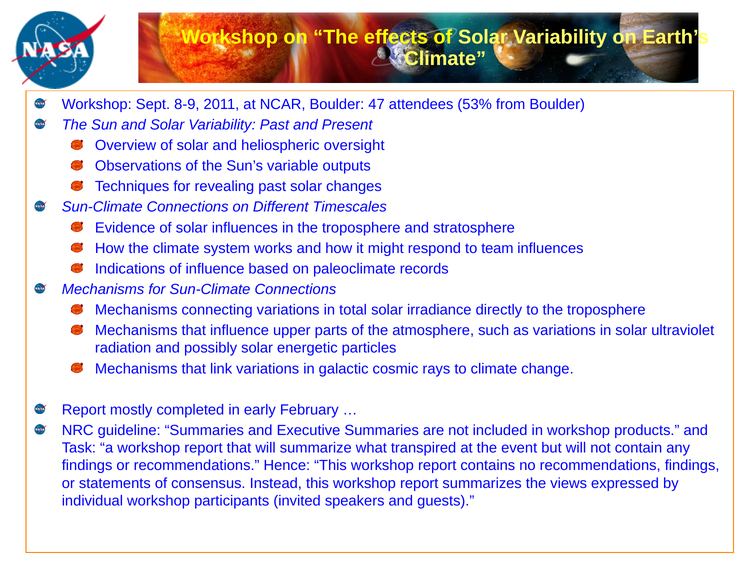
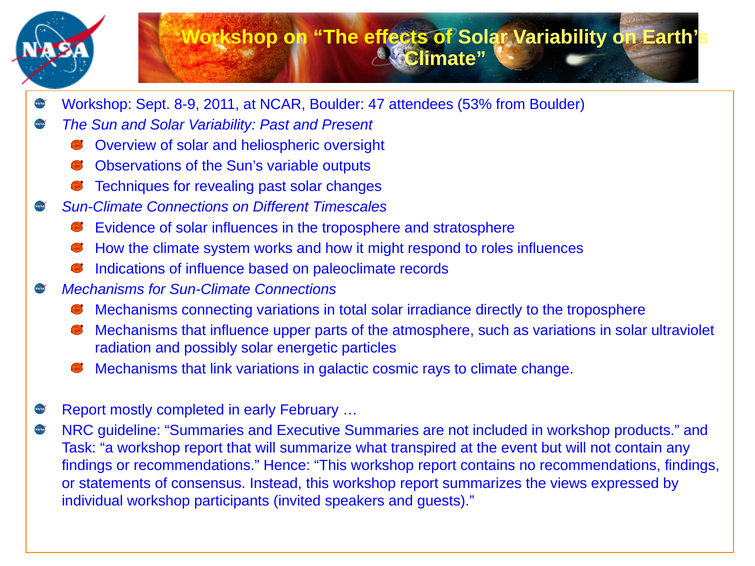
team: team -> roles
